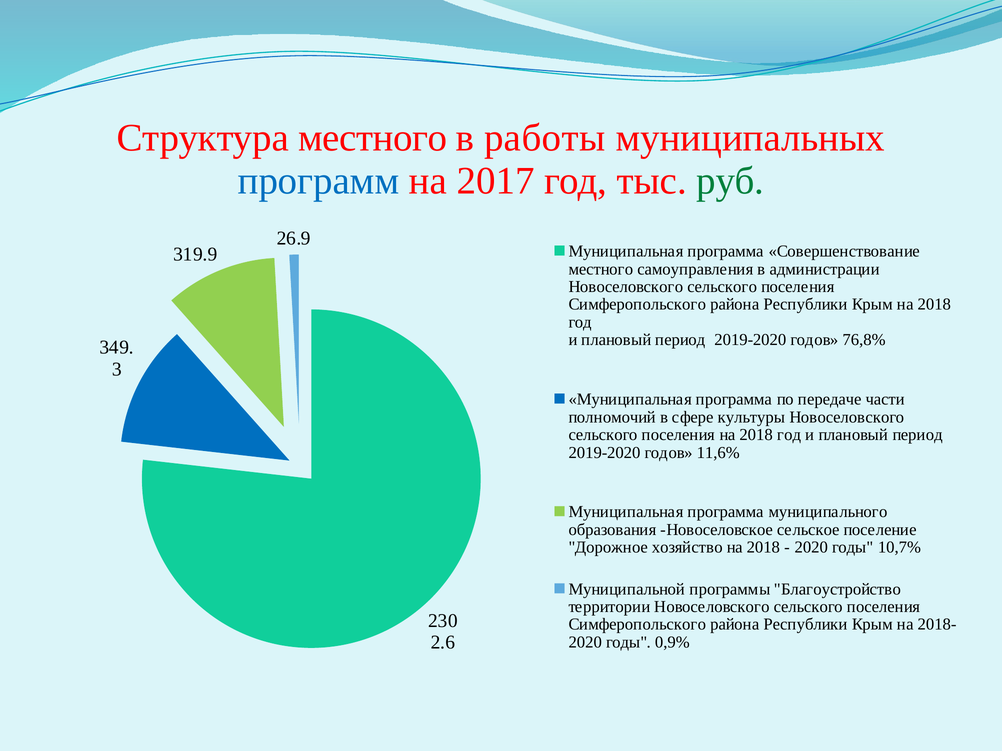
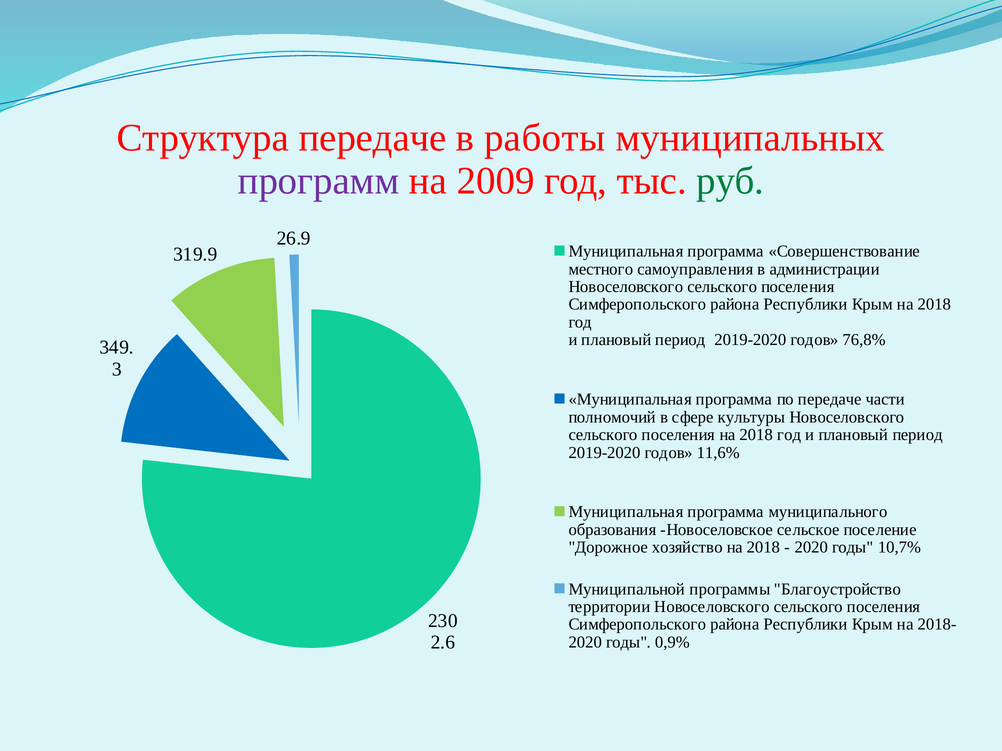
Структура местного: местного -> передаче
программ colour: blue -> purple
2017: 2017 -> 2009
